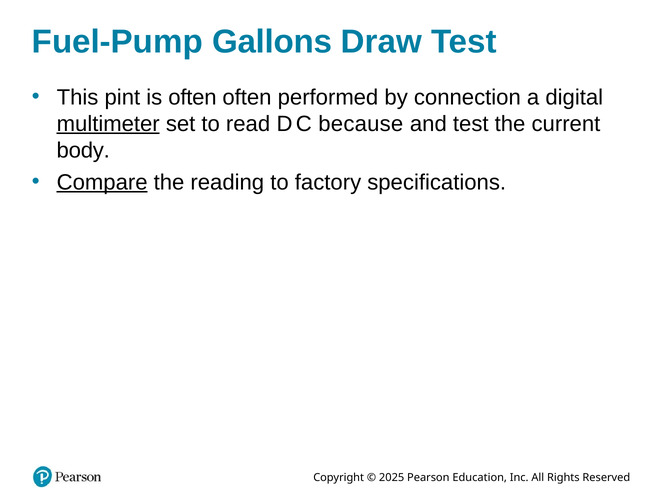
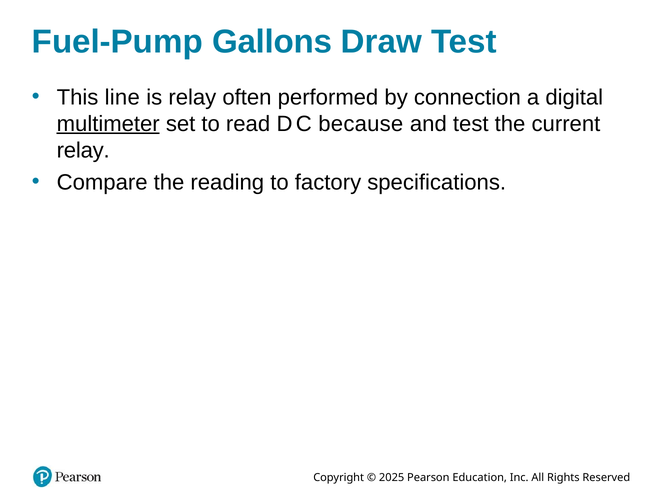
pint: pint -> line
is often: often -> relay
body at (83, 150): body -> relay
Compare underline: present -> none
